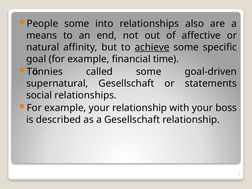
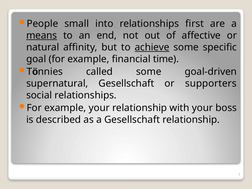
People some: some -> small
also: also -> first
means underline: none -> present
statements: statements -> supporters
